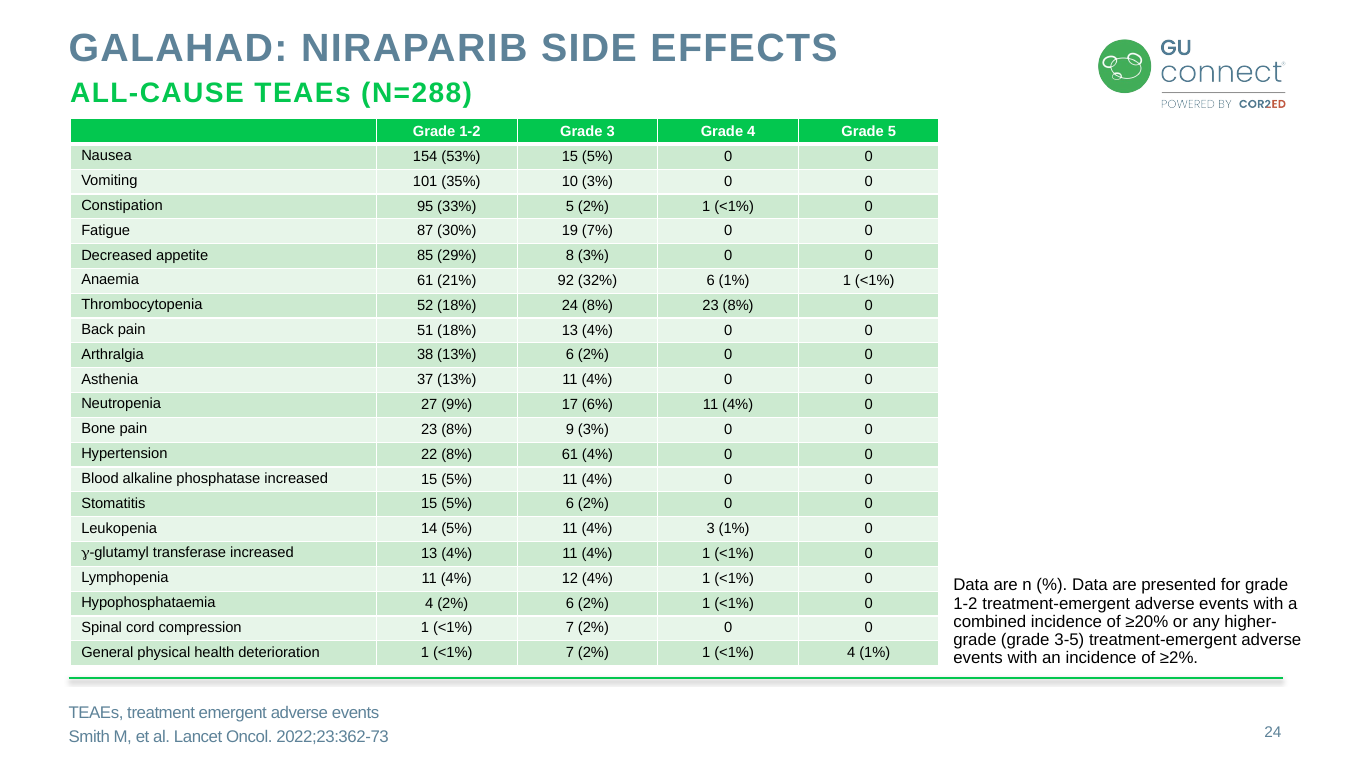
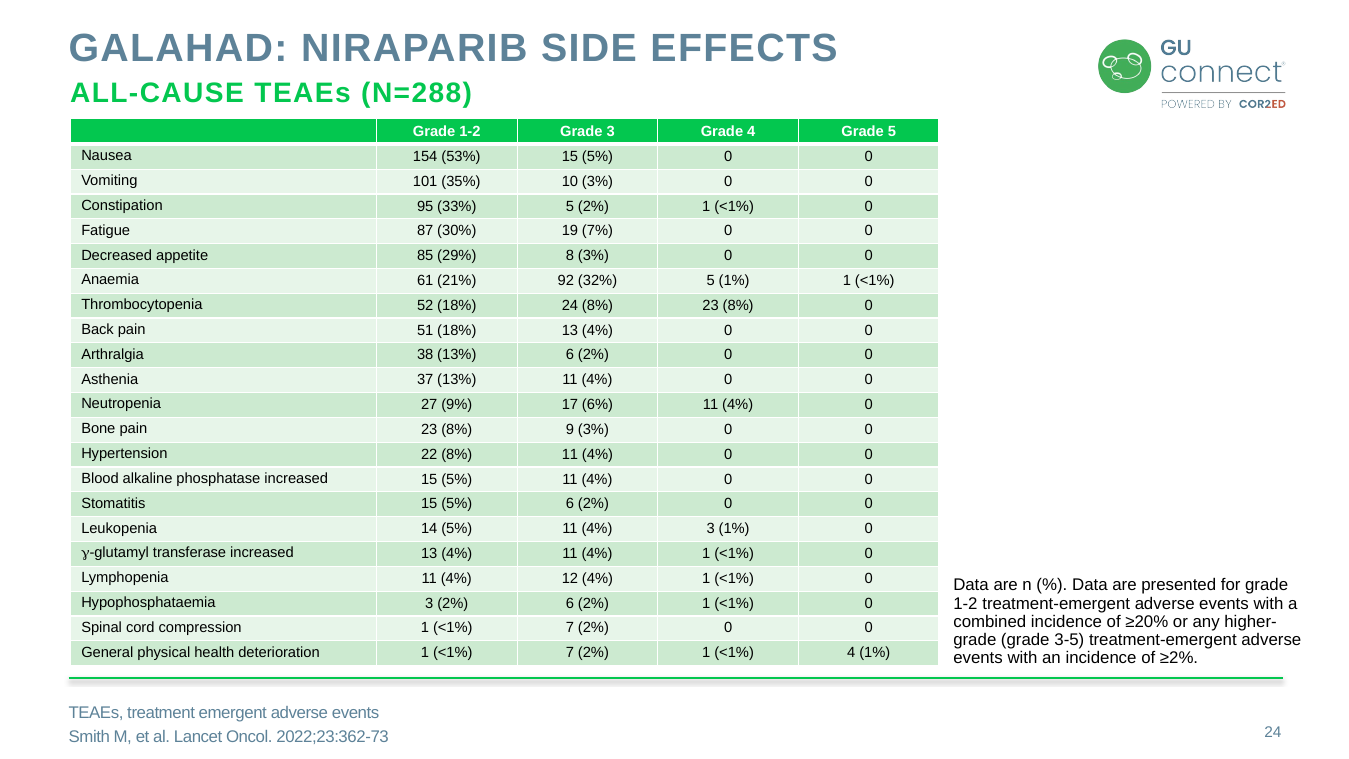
32% 6: 6 -> 5
8% 61: 61 -> 11
Hypophosphataemia 4: 4 -> 3
